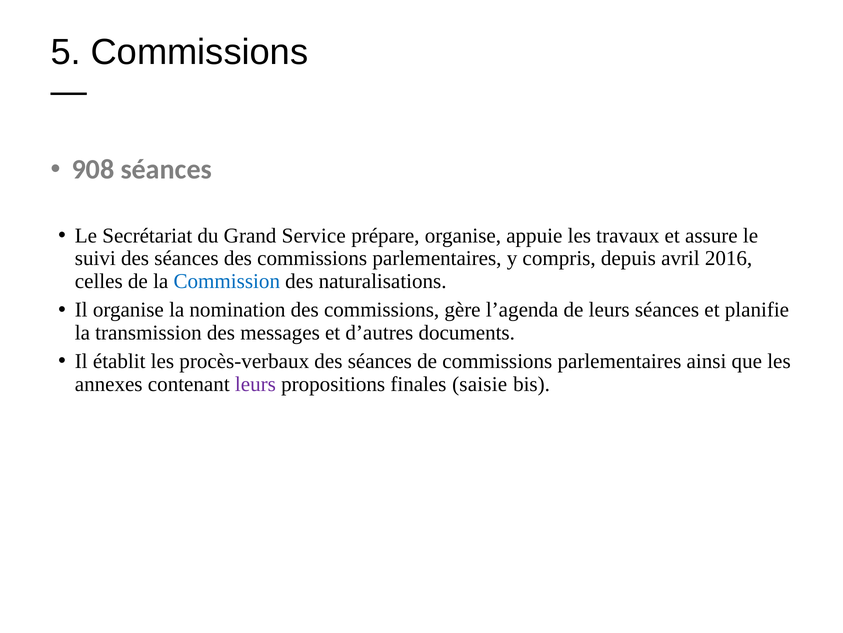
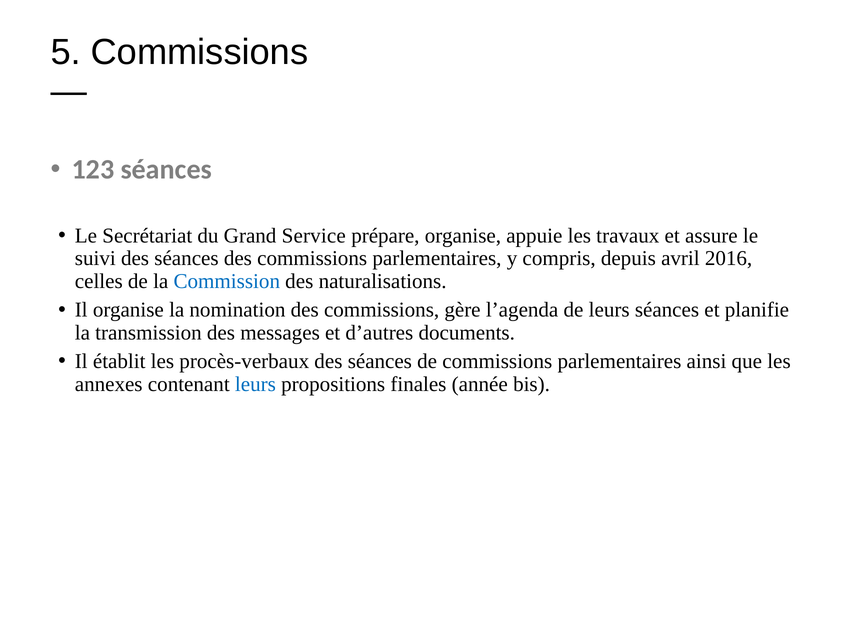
908: 908 -> 123
leurs at (255, 384) colour: purple -> blue
saisie: saisie -> année
